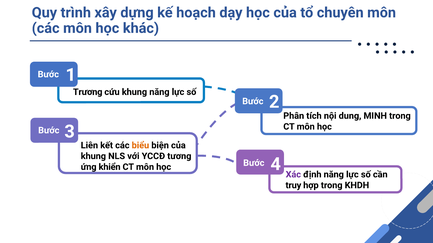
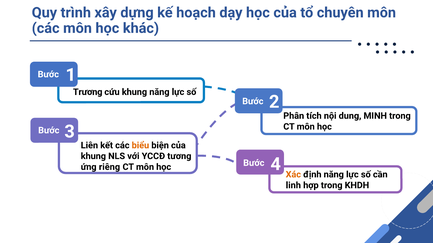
khiển: khiển -> riêng
Xác colour: purple -> orange
truy: truy -> linh
